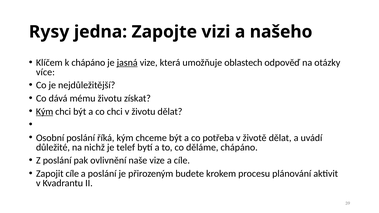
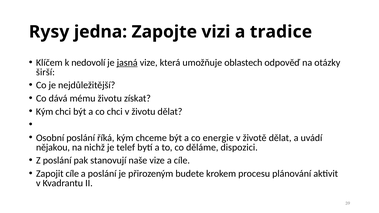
našeho: našeho -> tradice
k chápáno: chápáno -> nedovolí
více: více -> širší
Kým at (45, 112) underline: present -> none
potřeba: potřeba -> energie
důležité: důležité -> nějakou
děláme chápáno: chápáno -> dispozici
ovlivnění: ovlivnění -> stanovují
